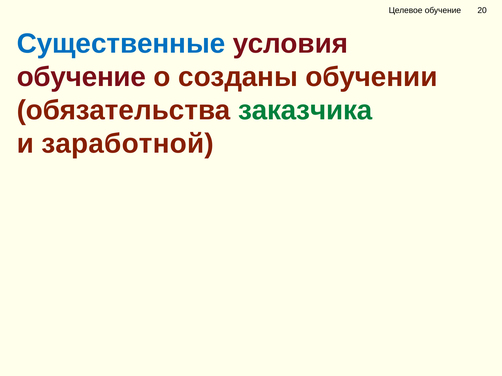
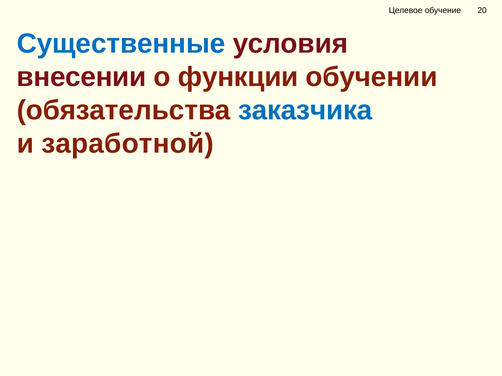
обучение at (81, 77): обучение -> внесении
созданы: созданы -> функции
заказчика colour: green -> blue
